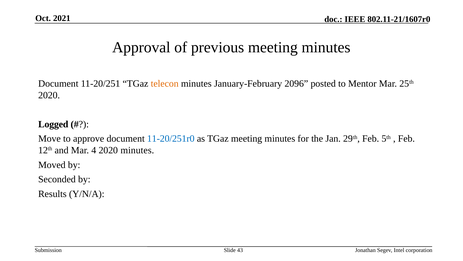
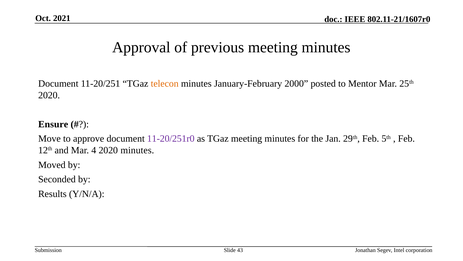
2096: 2096 -> 2000
Logged: Logged -> Ensure
11-20/251r0 colour: blue -> purple
